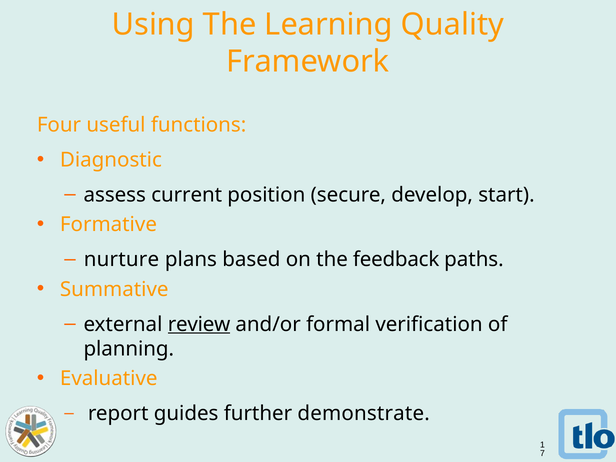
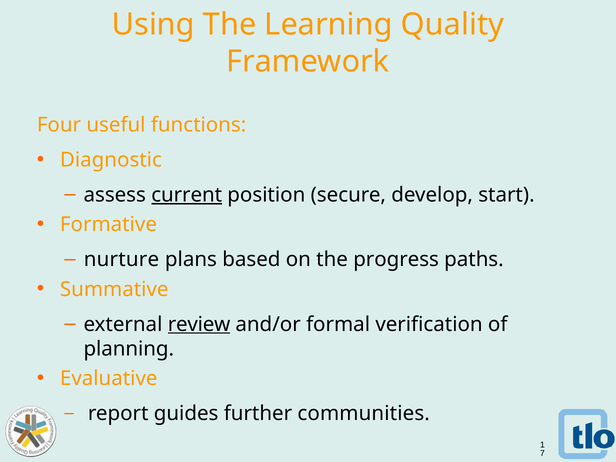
current underline: none -> present
feedback: feedback -> progress
demonstrate: demonstrate -> communities
